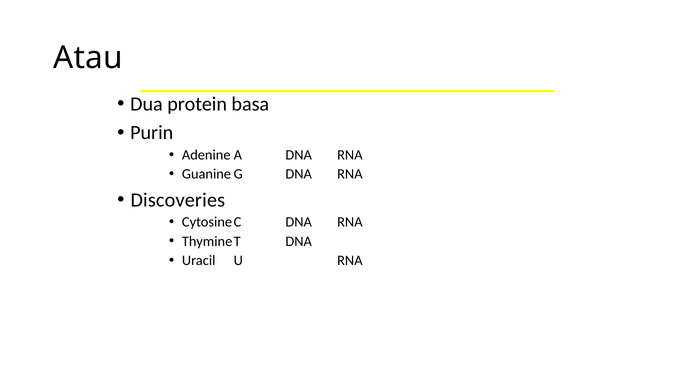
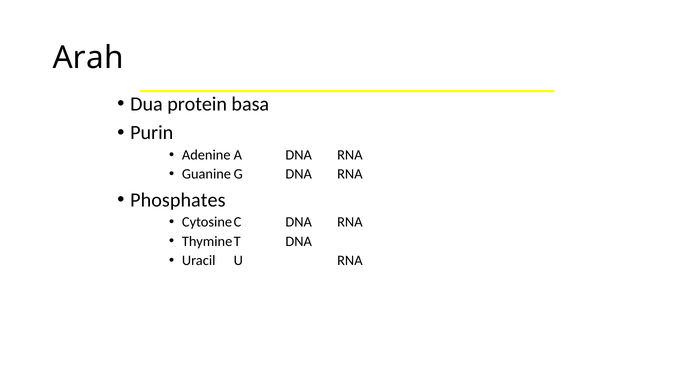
Atau: Atau -> Arah
Discoveries: Discoveries -> Phosphates
